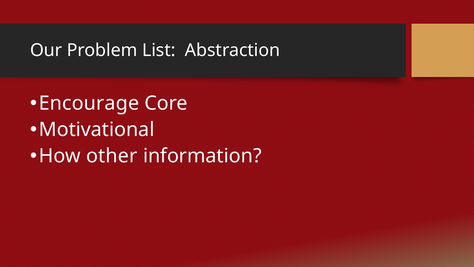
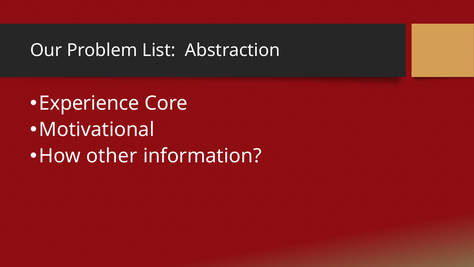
Encourage: Encourage -> Experience
